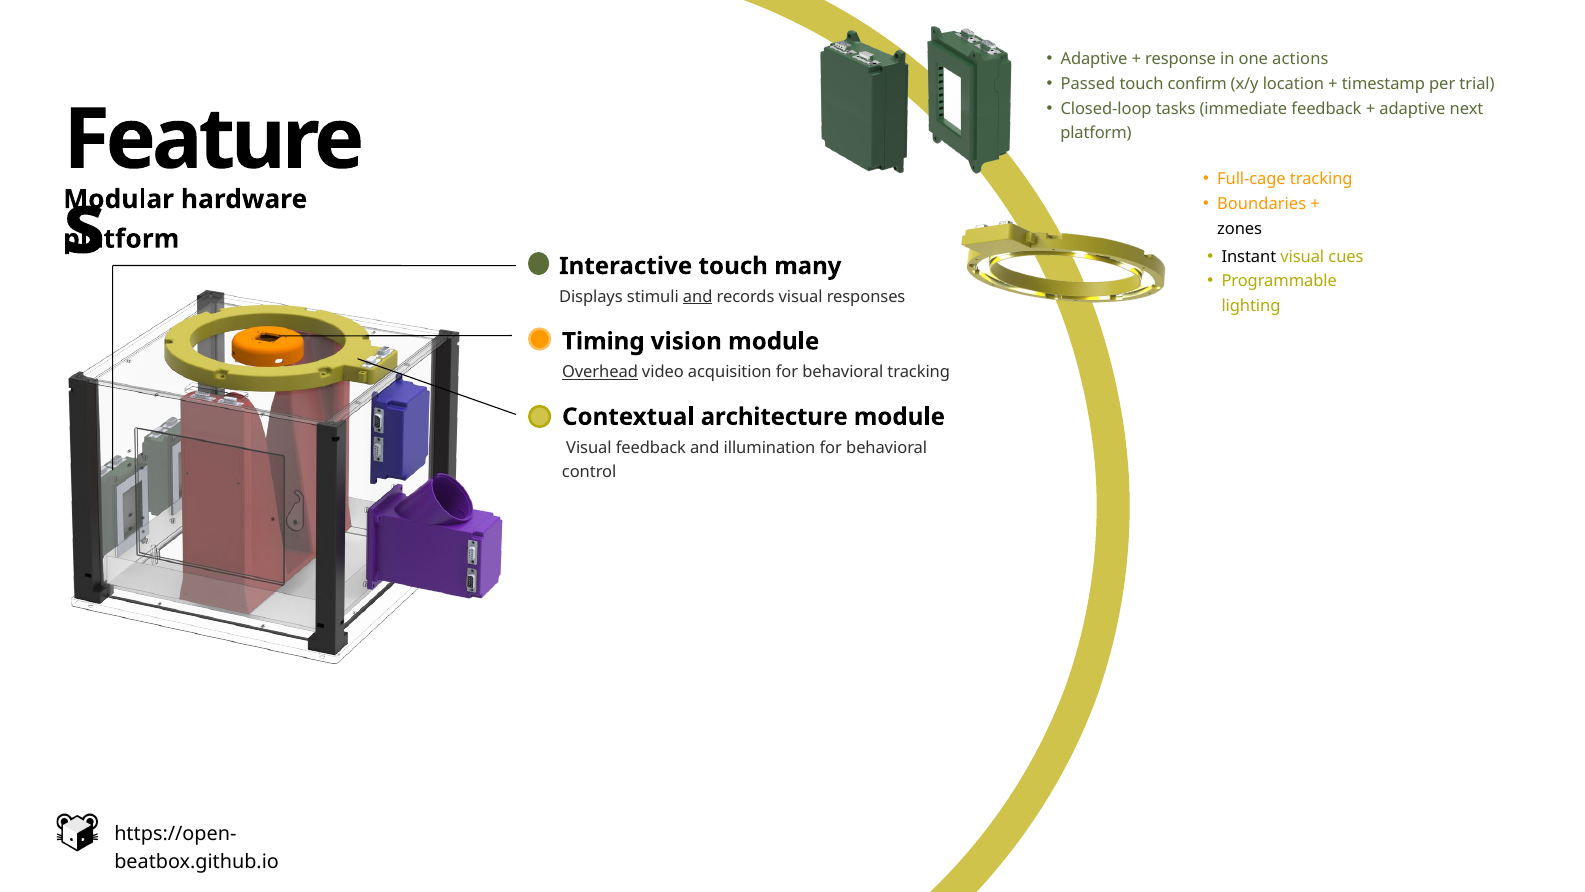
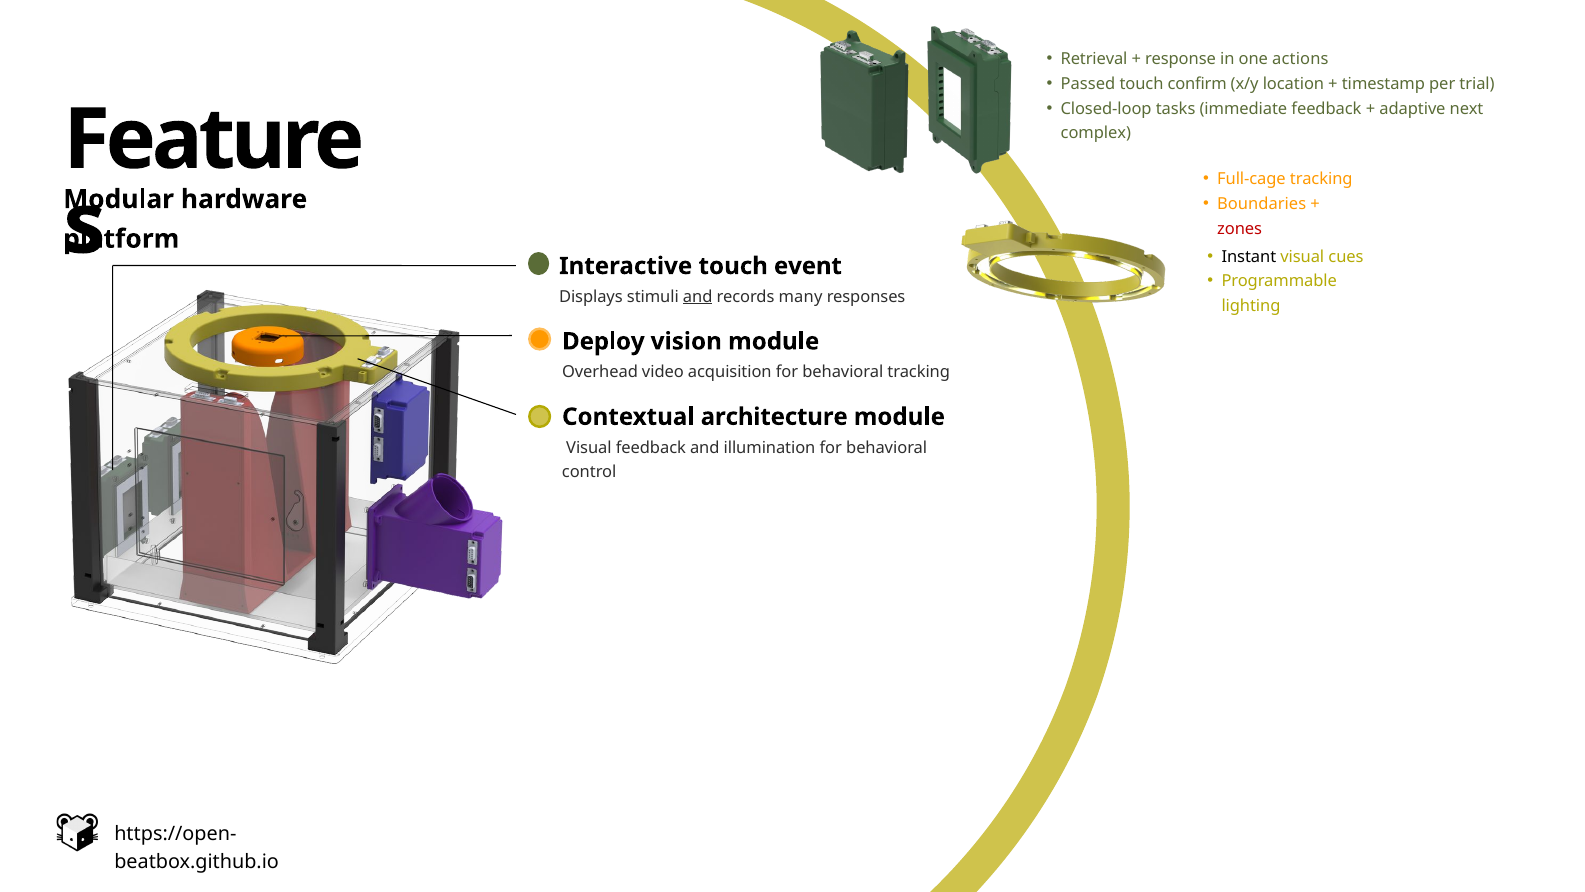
Adaptive at (1094, 59): Adaptive -> Retrieval
platform at (1096, 133): platform -> complex
zones colour: black -> red
many: many -> event
records visual: visual -> many
Timing: Timing -> Deploy
Overhead underline: present -> none
